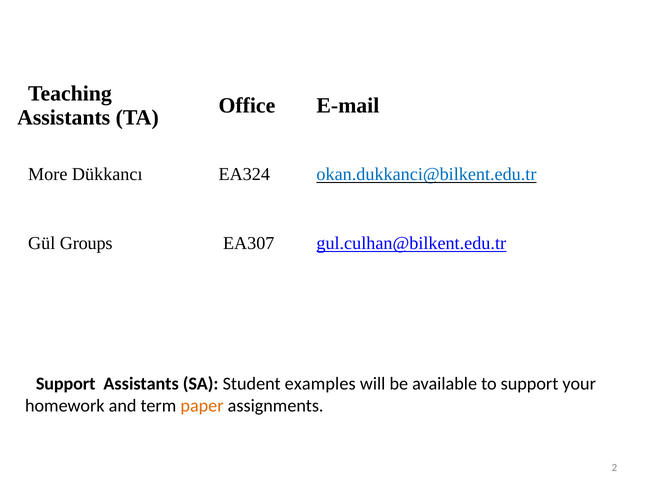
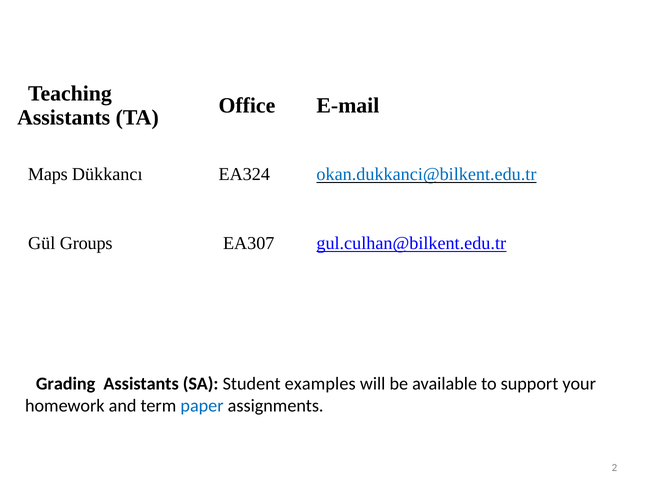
More: More -> Maps
Support at (66, 384): Support -> Grading
paper colour: orange -> blue
